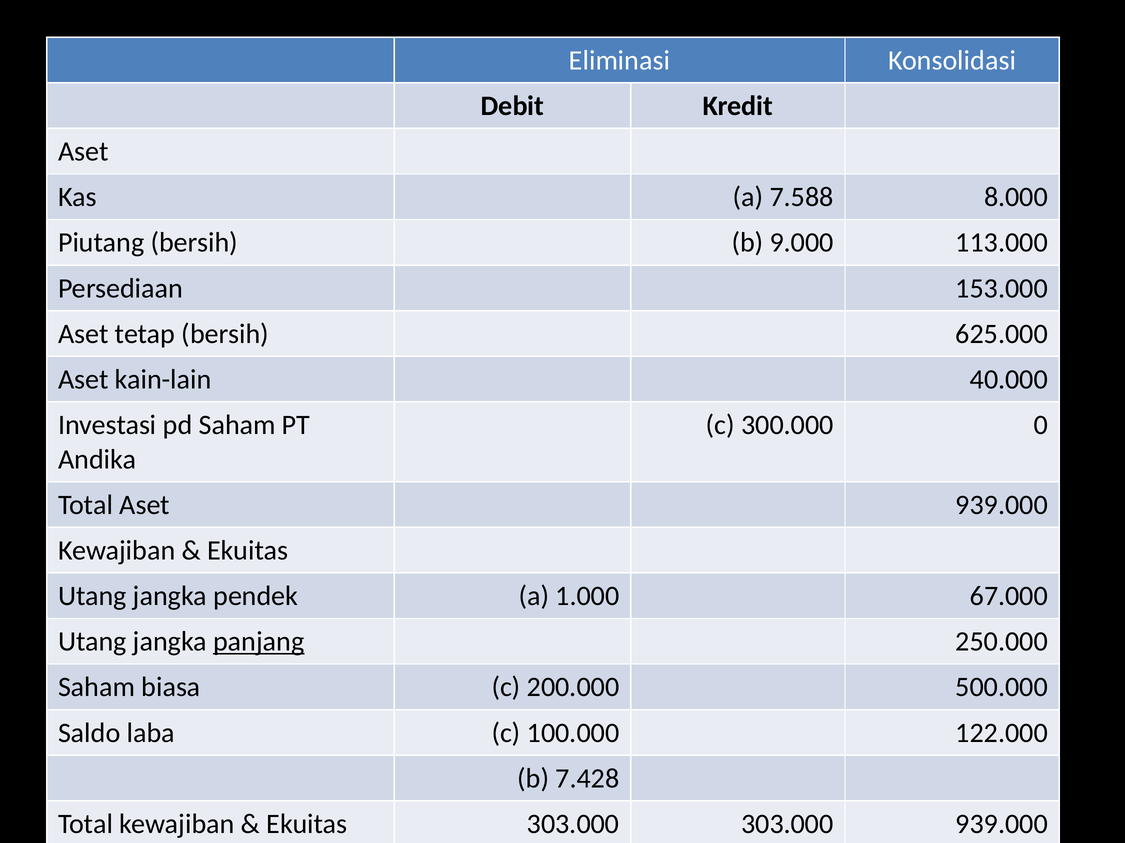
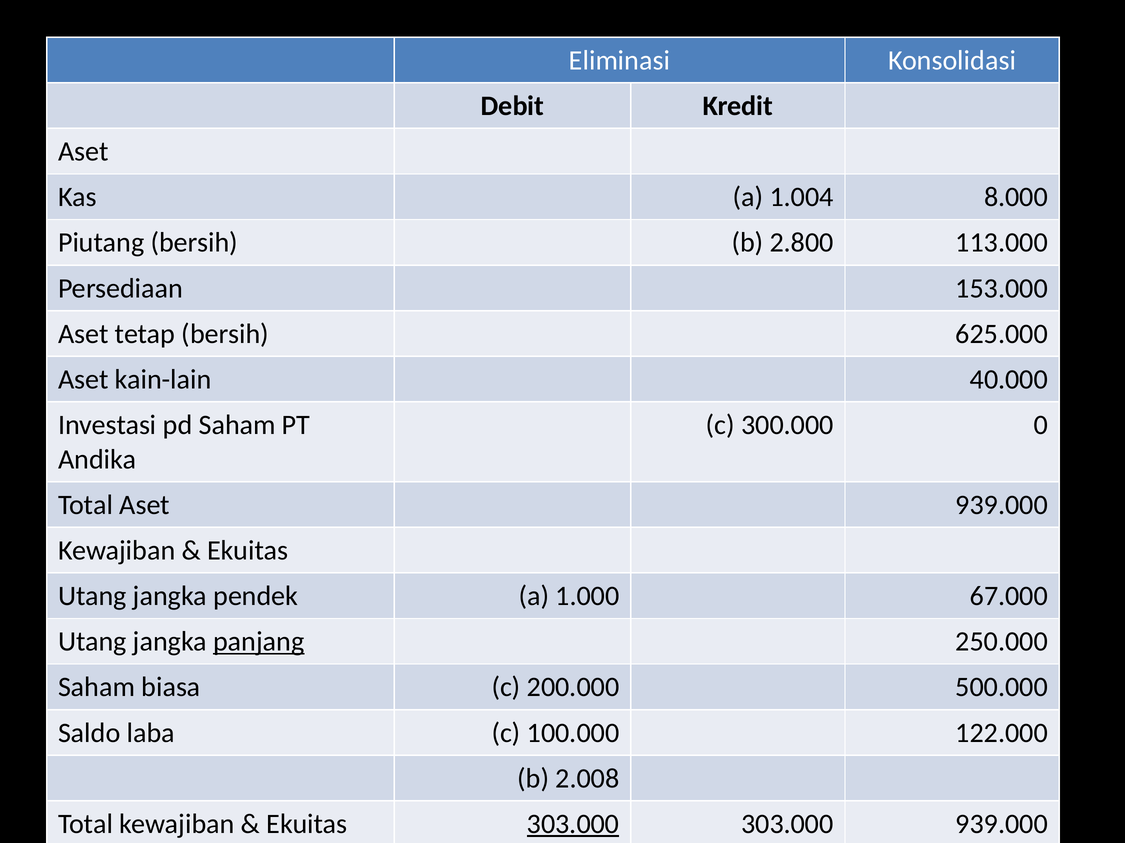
7.588: 7.588 -> 1.004
9.000: 9.000 -> 2.800
7.428: 7.428 -> 2.008
303.000 at (573, 825) underline: none -> present
